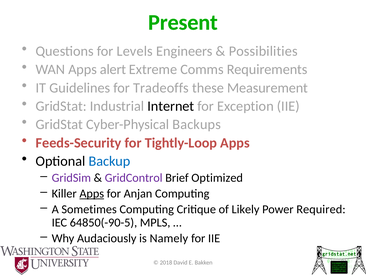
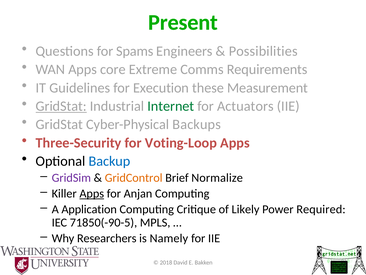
Levels: Levels -> Spams
alert: alert -> core
Tradeoffs: Tradeoffs -> Execution
GridStat at (61, 106) underline: none -> present
Internet colour: black -> green
Exception: Exception -> Actuators
Feeds-Security: Feeds-Security -> Three-Security
Tightly-Loop: Tightly-Loop -> Voting-Loop
GridControl colour: purple -> orange
Optimized: Optimized -> Normalize
Sometimes: Sometimes -> Application
64850(-90-5: 64850(-90-5 -> 71850(-90-5
Audaciously: Audaciously -> Researchers
